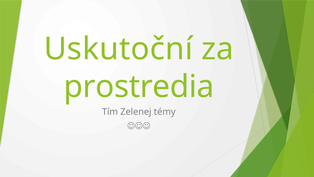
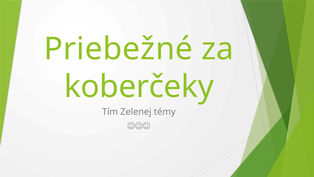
Uskutoční: Uskutoční -> Priebežné
prostredia: prostredia -> koberčeky
